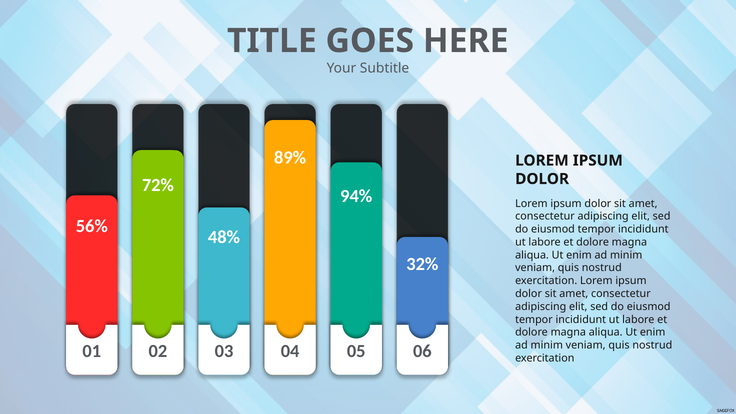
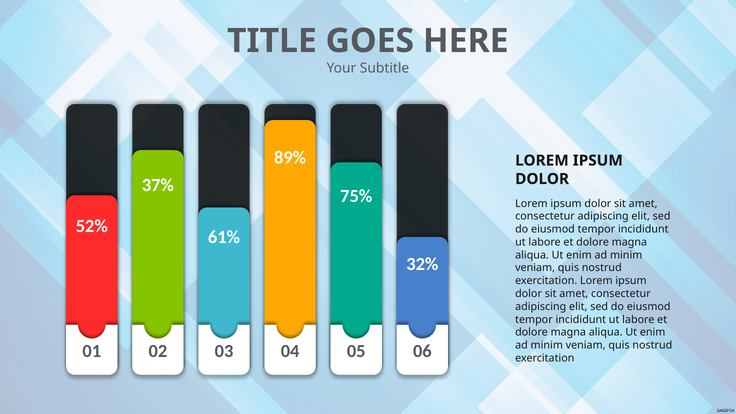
72%: 72% -> 37%
94%: 94% -> 75%
56%: 56% -> 52%
48%: 48% -> 61%
